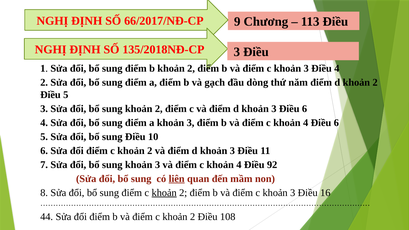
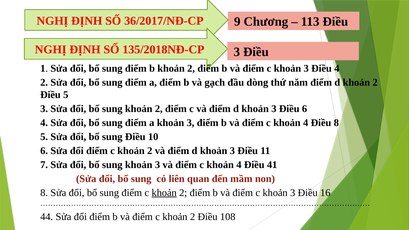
66/2017/NĐ-CP: 66/2017/NĐ-CP -> 36/2017/NĐ-CP
4 Điều 6: 6 -> 8
92: 92 -> 41
liên underline: present -> none
